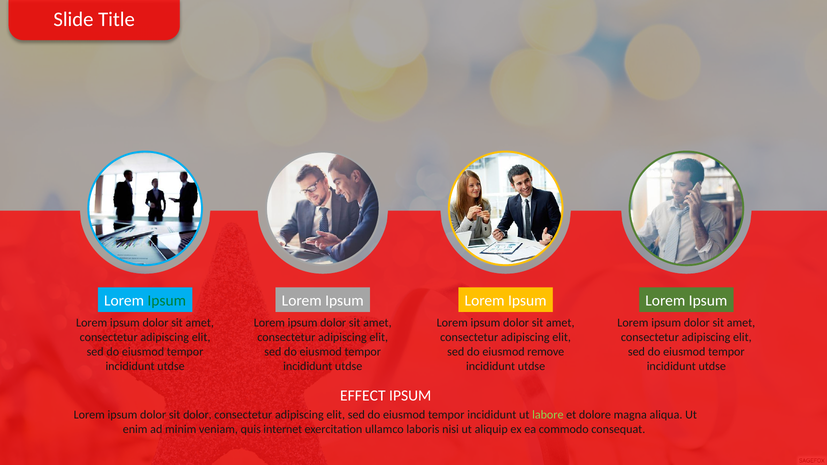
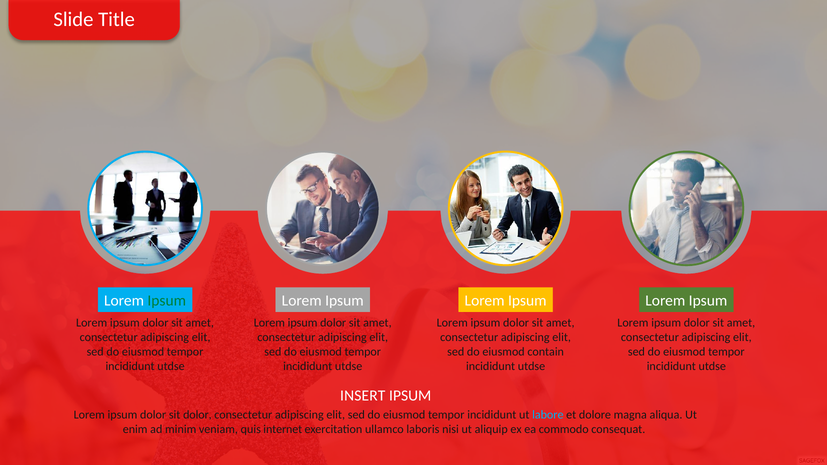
remove: remove -> contain
EFFECT: EFFECT -> INSERT
labore colour: light green -> light blue
